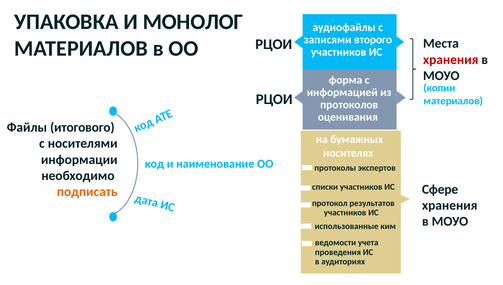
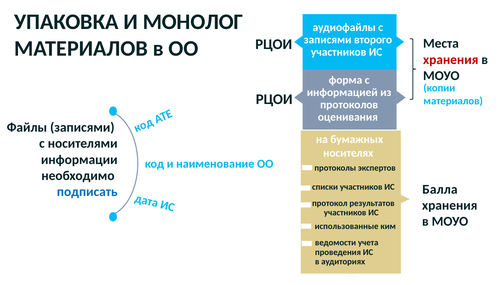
Файлы итогового: итогового -> записями
Сфере: Сфере -> Балла
подписать colour: orange -> blue
